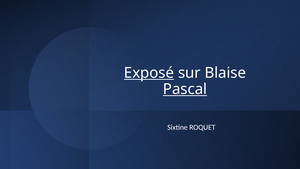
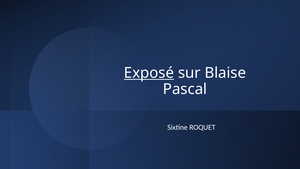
Pascal underline: present -> none
